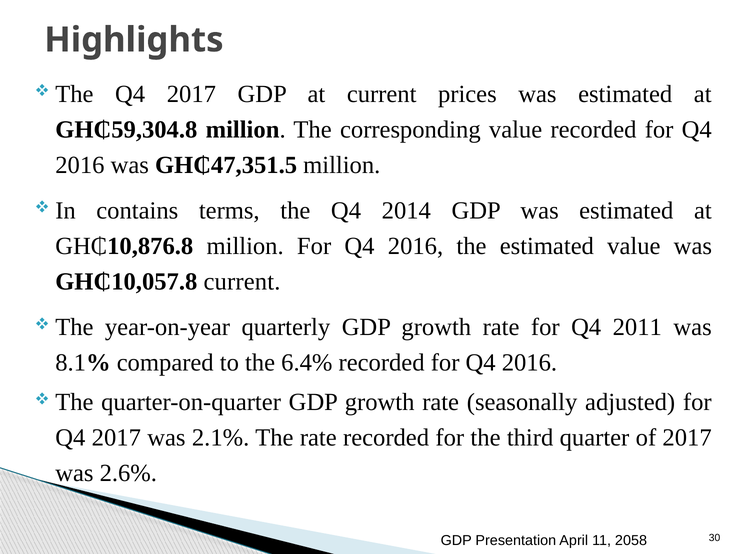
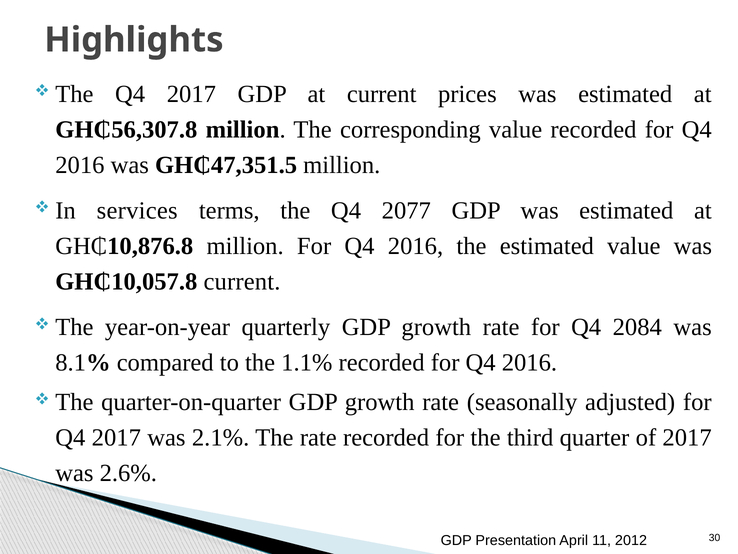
GH₵59,304.8: GH₵59,304.8 -> GH₵56,307.8
contains: contains -> services
2014: 2014 -> 2077
2011: 2011 -> 2084
6.4%: 6.4% -> 1.1%
2058: 2058 -> 2012
